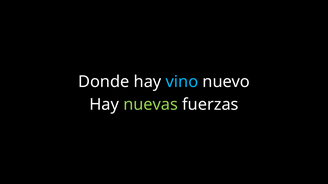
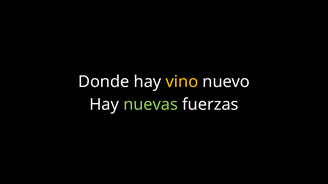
vino colour: light blue -> yellow
